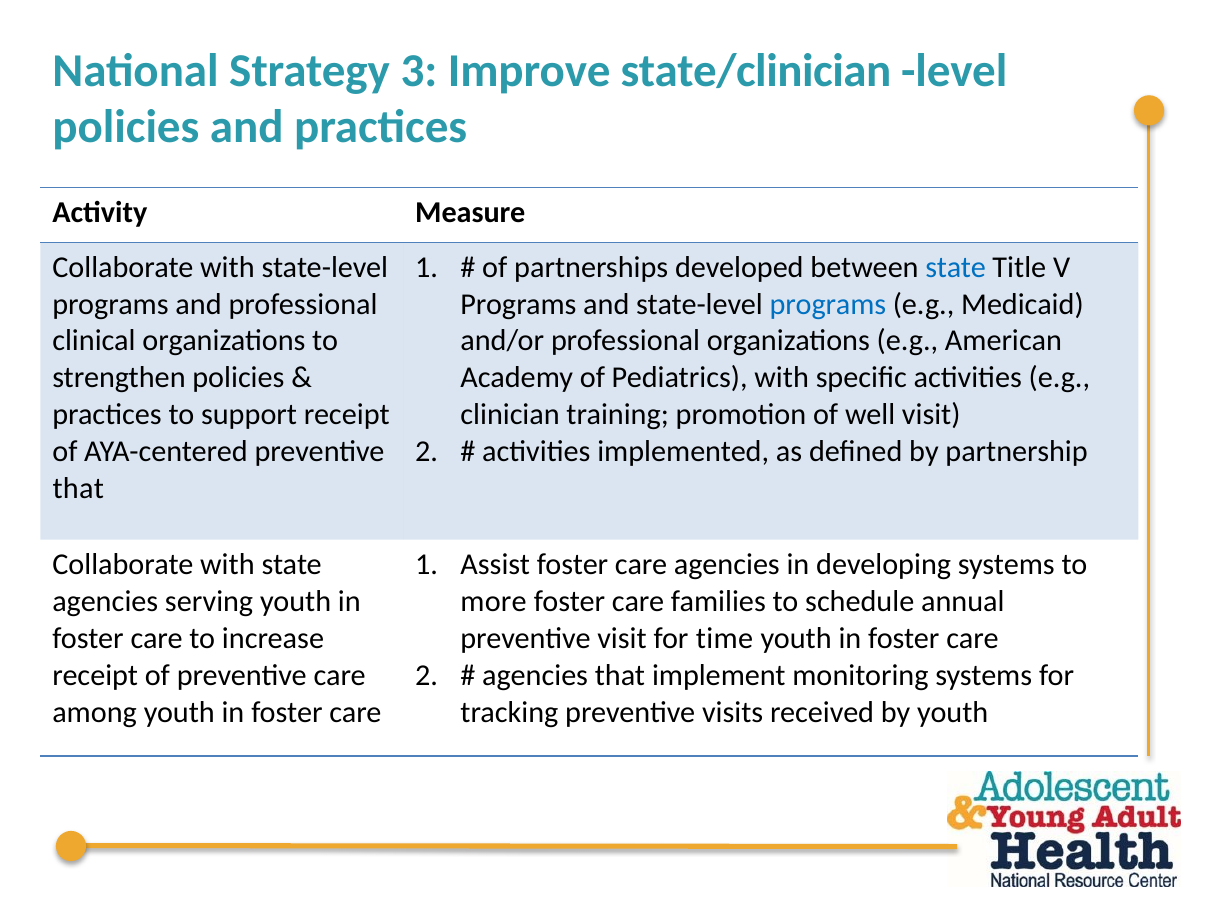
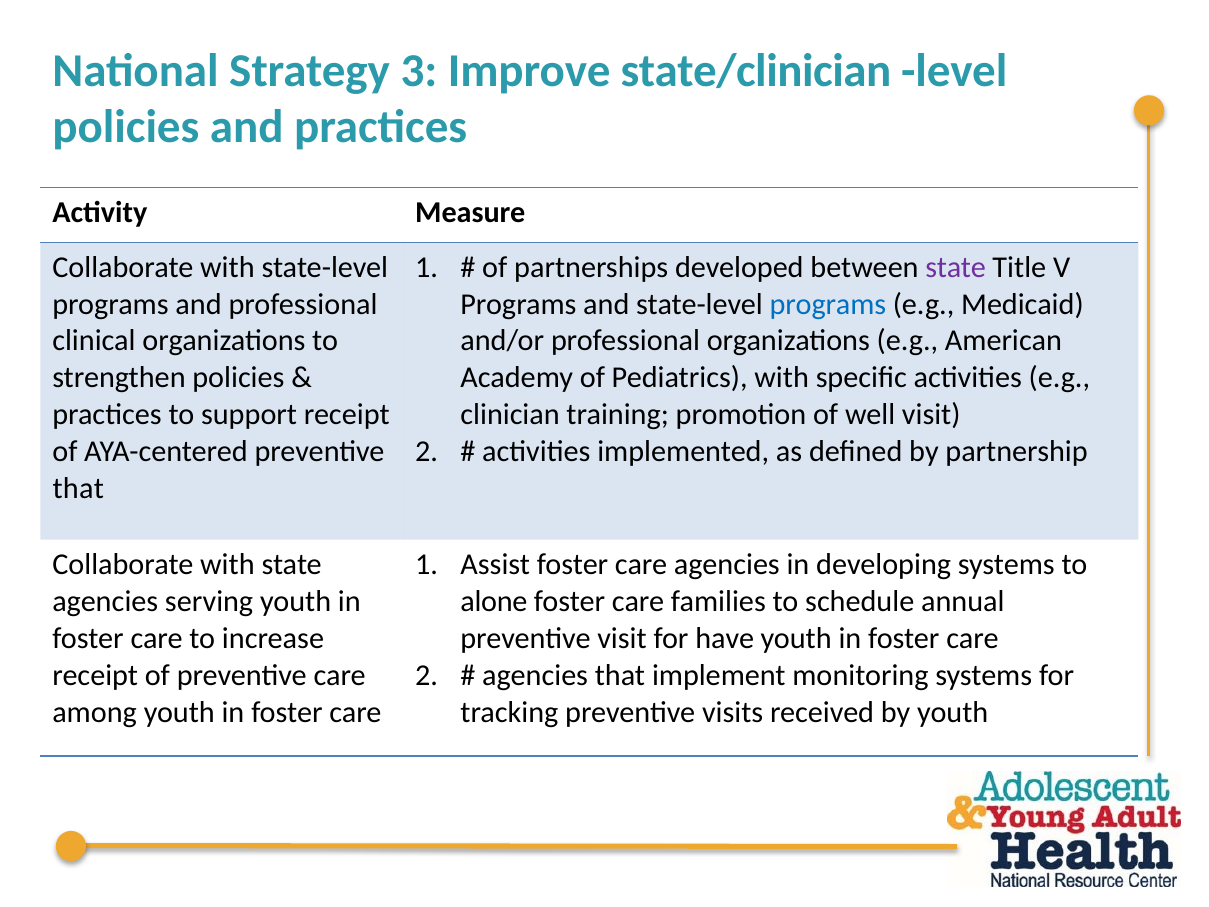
state at (956, 267) colour: blue -> purple
more: more -> alone
time: time -> have
